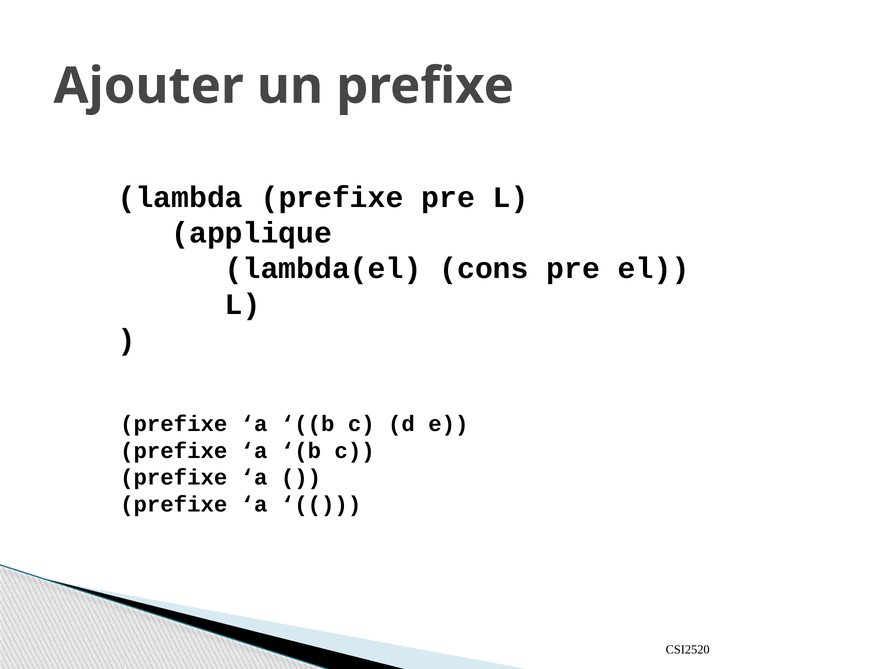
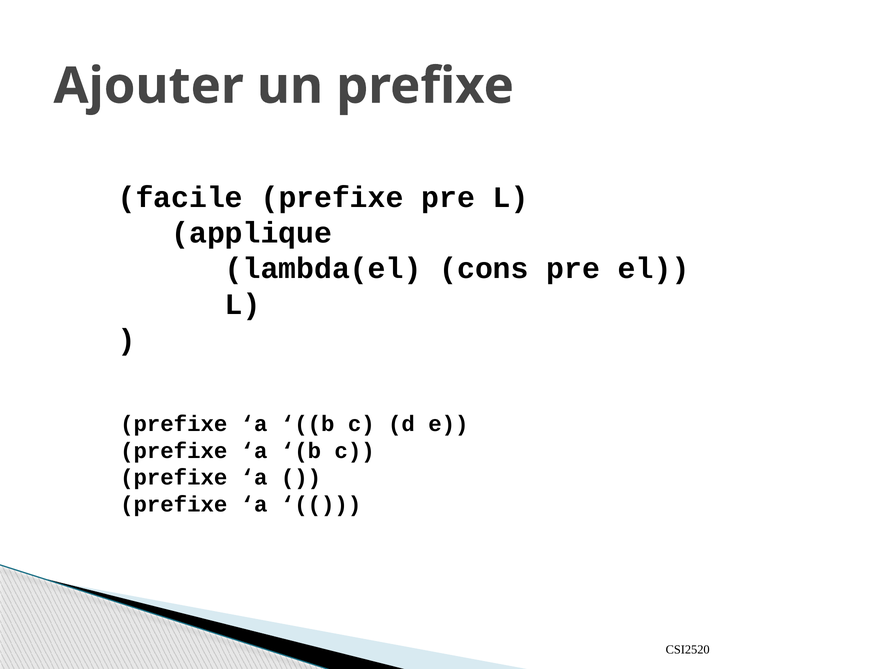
lambda: lambda -> facile
